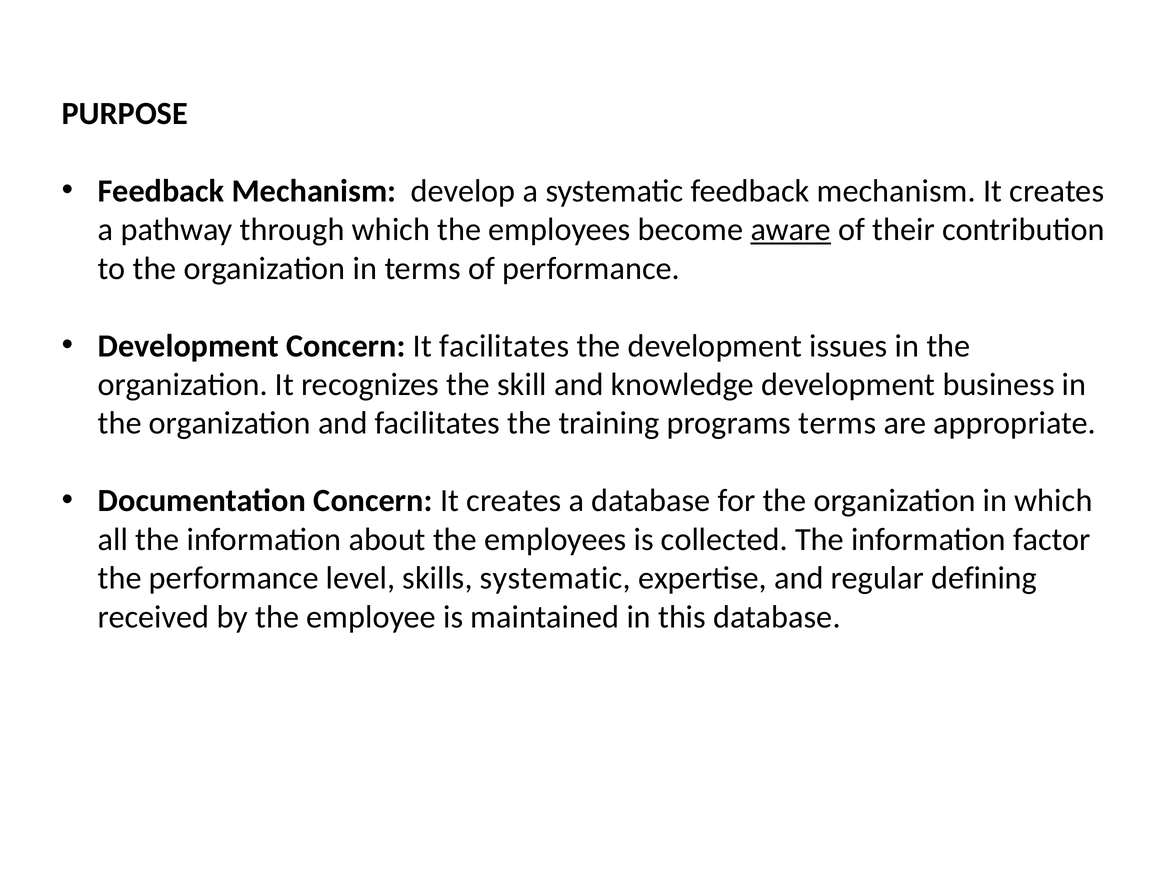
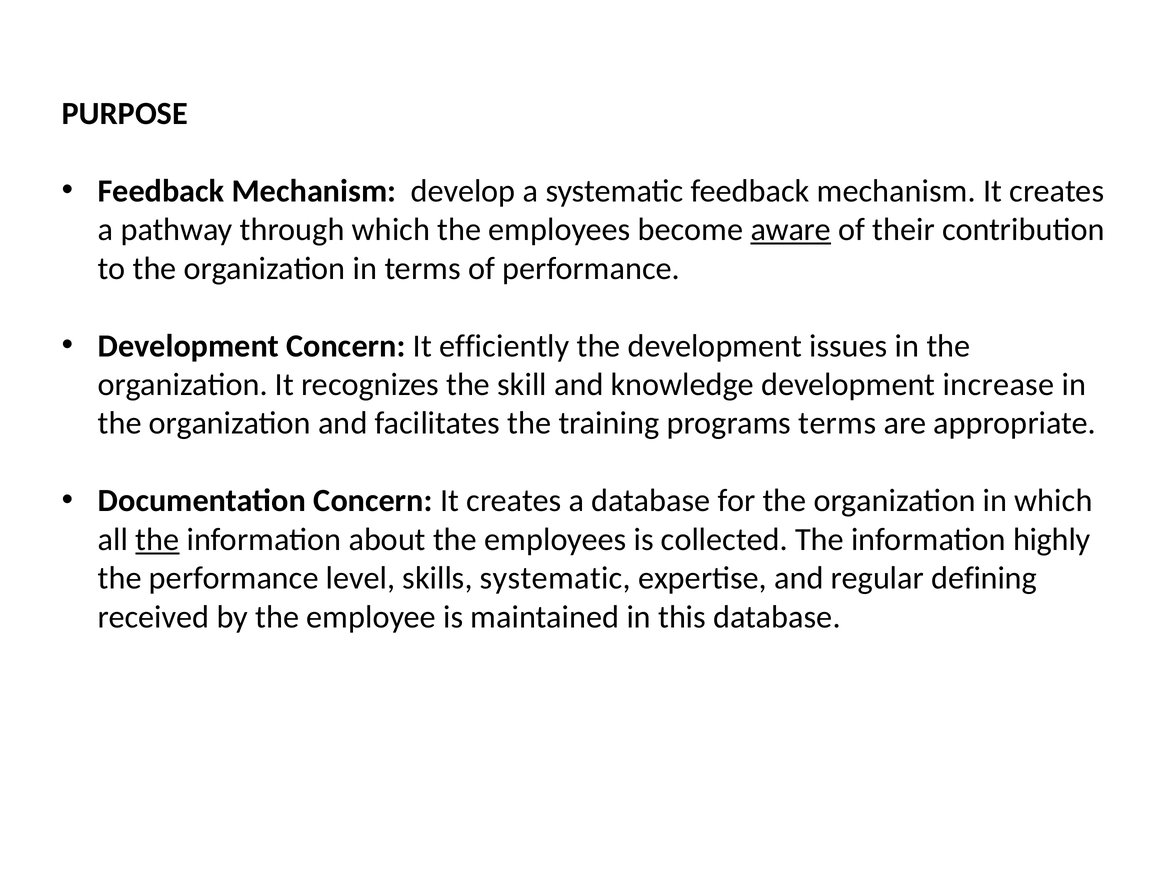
It facilitates: facilitates -> efficiently
business: business -> increase
the at (157, 539) underline: none -> present
factor: factor -> highly
